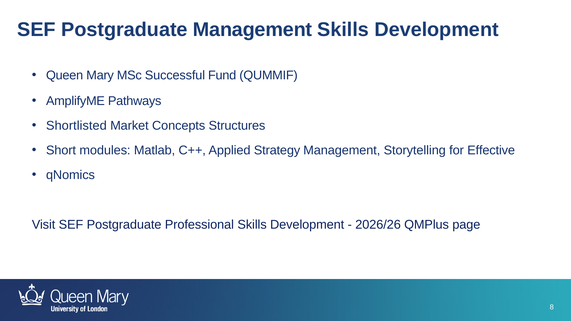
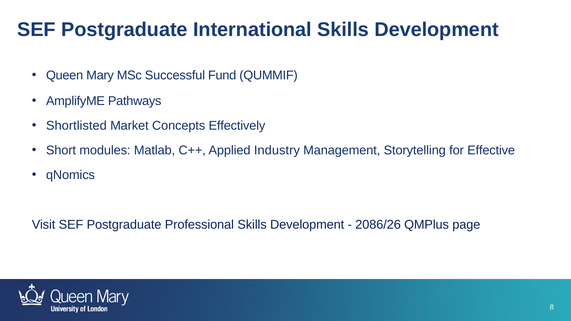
Postgraduate Management: Management -> International
Structures: Structures -> Effectively
Strategy: Strategy -> Industry
2026/26: 2026/26 -> 2086/26
